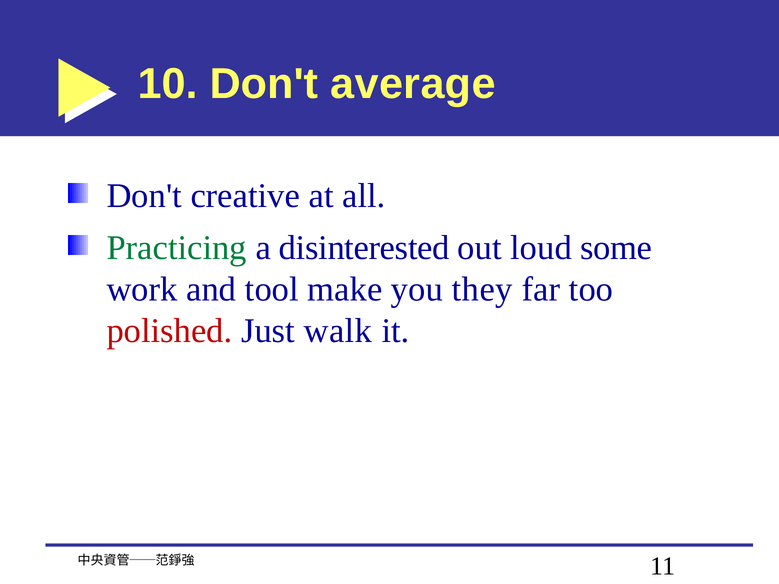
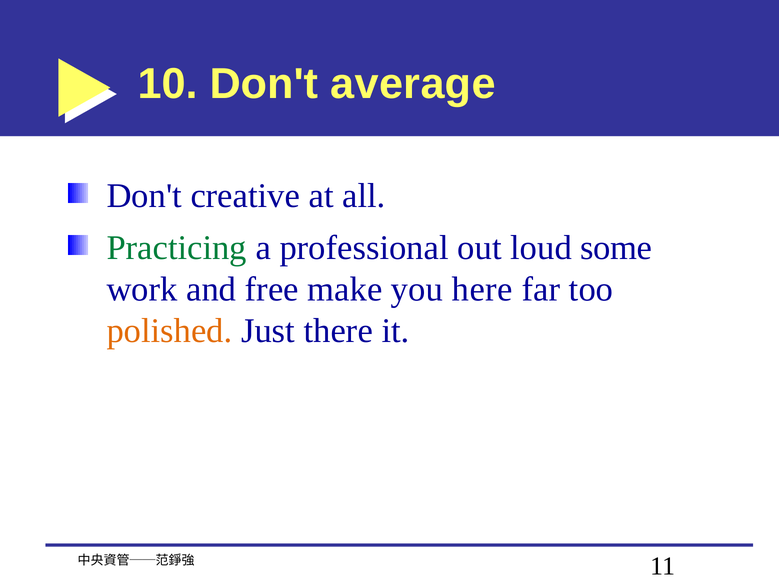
disinterested: disinterested -> professional
tool: tool -> free
they: they -> here
polished colour: red -> orange
walk: walk -> there
